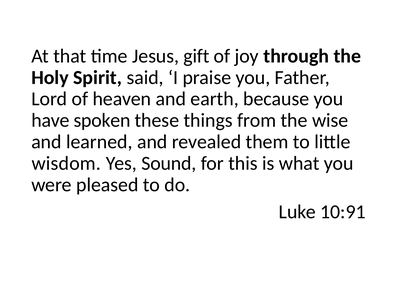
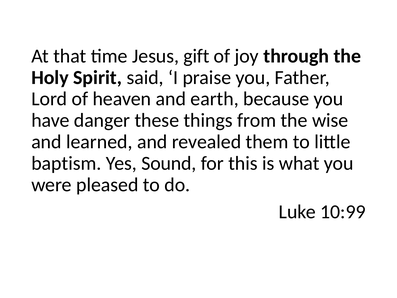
spoken: spoken -> danger
wisdom: wisdom -> baptism
10:91: 10:91 -> 10:99
